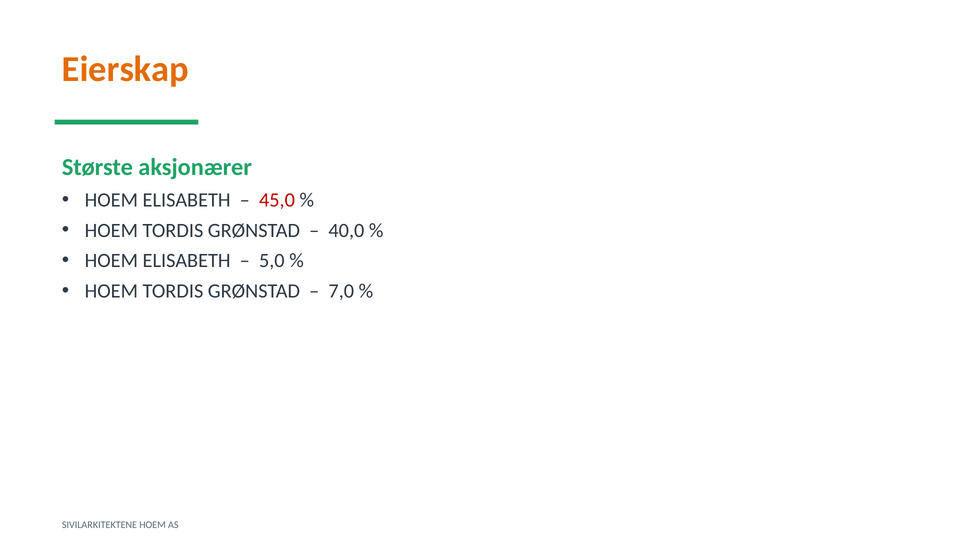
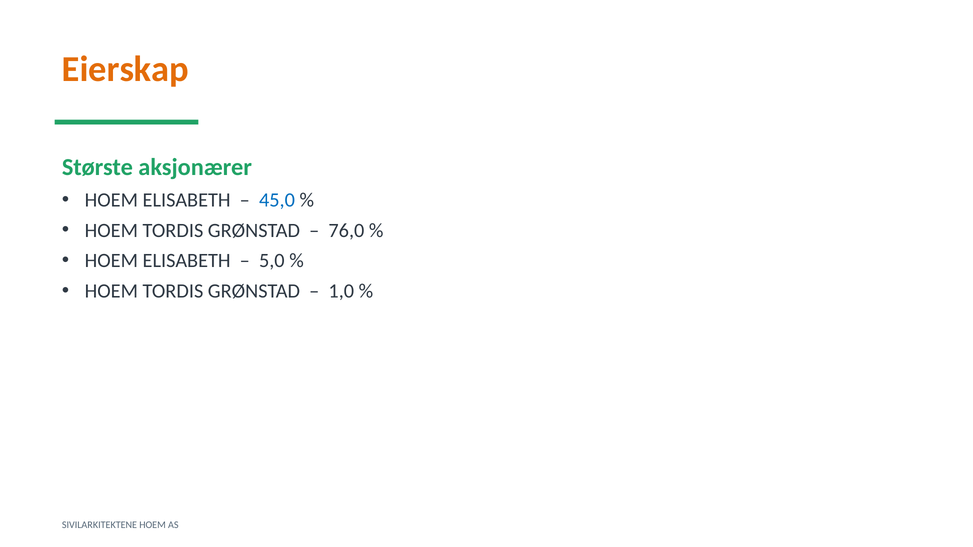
45,0 colour: red -> blue
40,0: 40,0 -> 76,0
7,0: 7,0 -> 1,0
